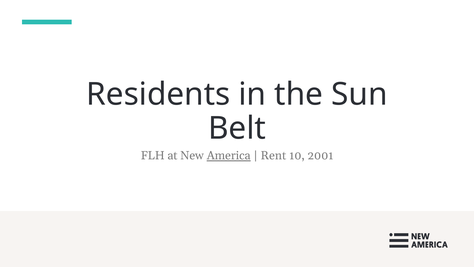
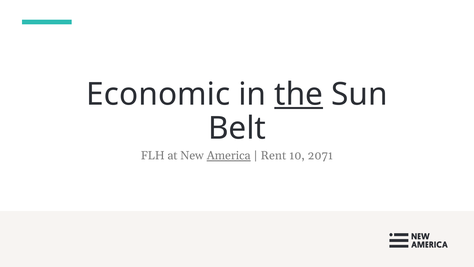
Residents: Residents -> Economic
the underline: none -> present
2001: 2001 -> 2071
